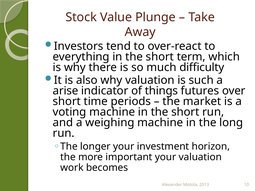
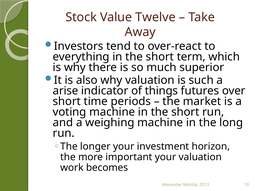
Plunge: Plunge -> Twelve
difficulty: difficulty -> superior
